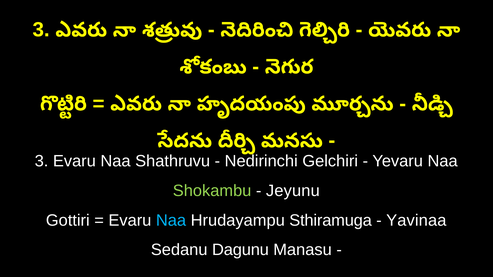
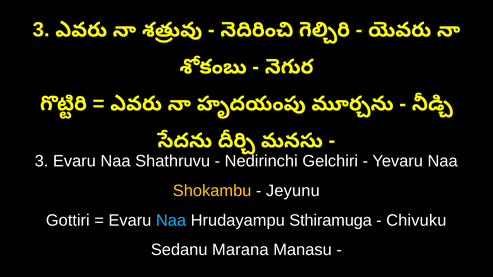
Shokambu colour: light green -> yellow
Yavinaa: Yavinaa -> Chivuku
Dagunu: Dagunu -> Marana
